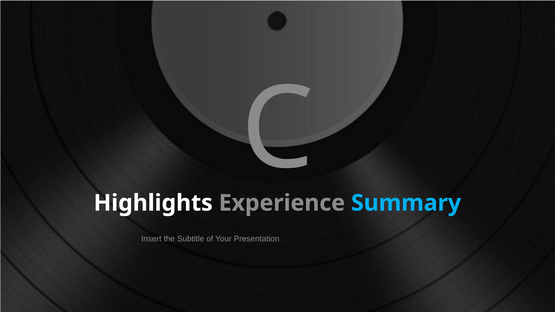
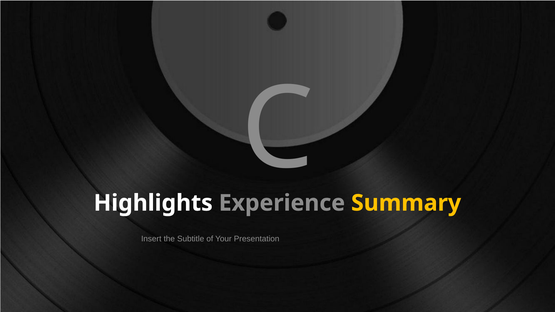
Summary colour: light blue -> yellow
